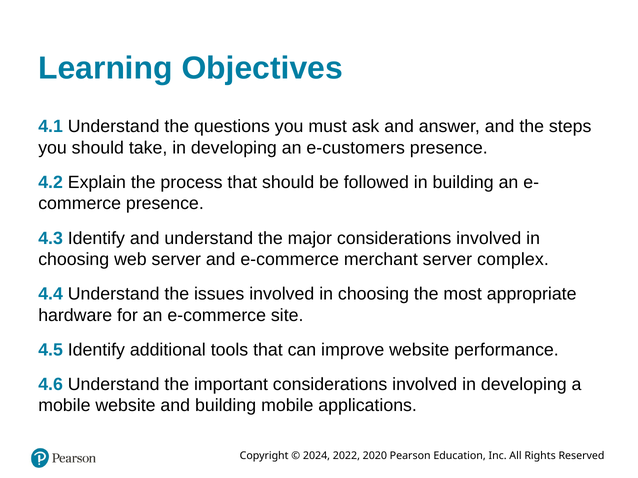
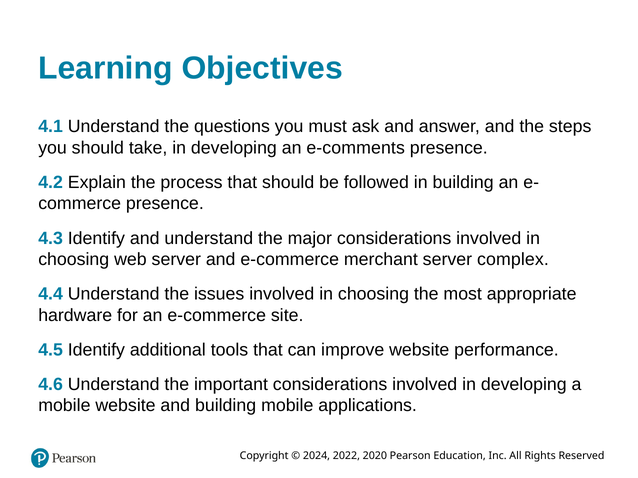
e-customers: e-customers -> e-comments
